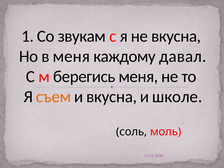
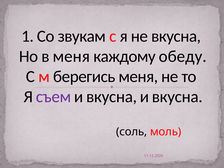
давал: давал -> обеду
съем colour: orange -> purple
школе at (177, 97): школе -> вкусна
